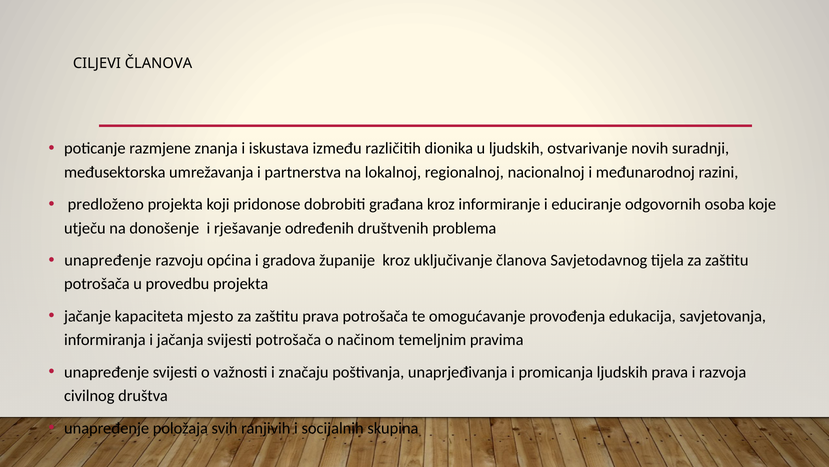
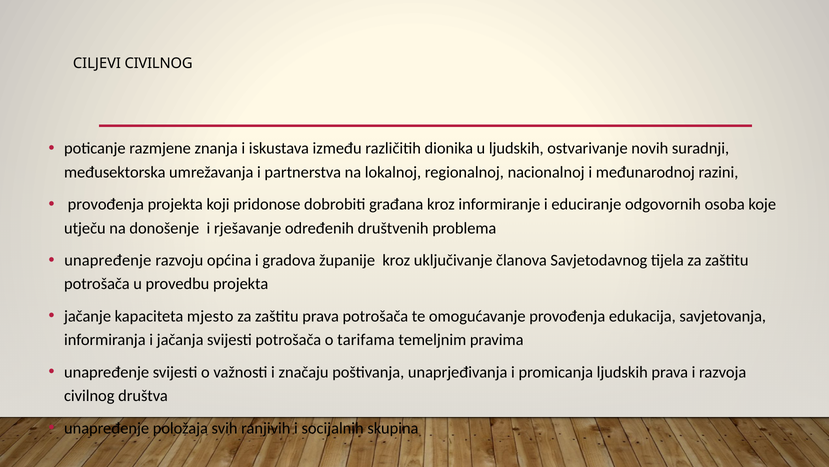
CILJEVI ČLANOVA: ČLANOVA -> CIVILNOG
predloženo at (106, 204): predloženo -> provođenja
načinom: načinom -> tarifama
